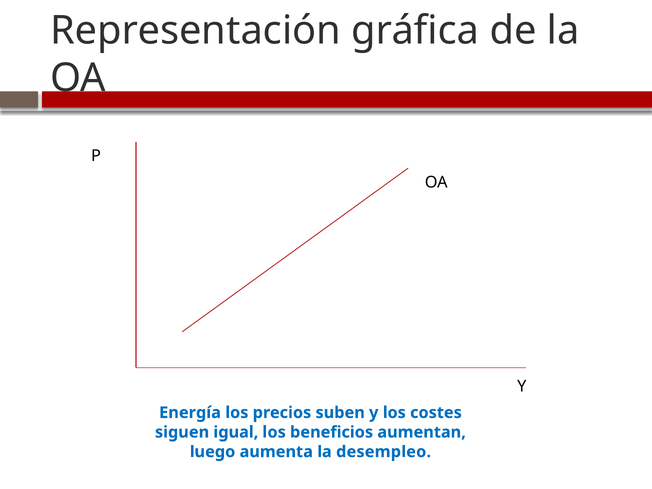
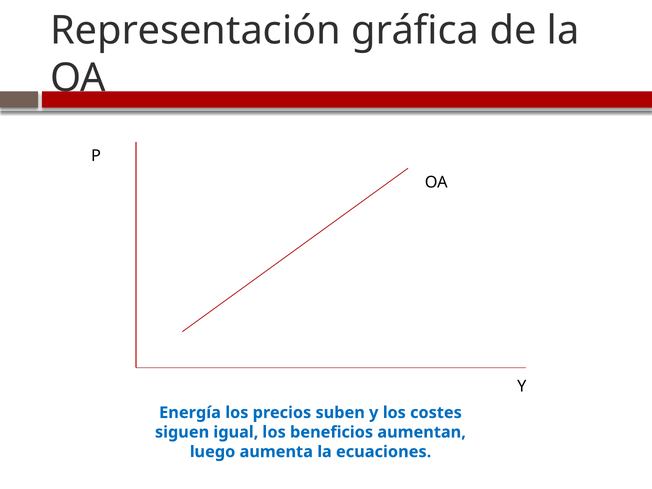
desempleo: desempleo -> ecuaciones
